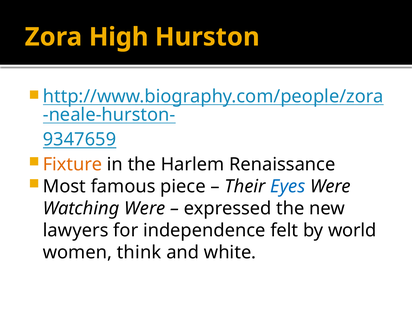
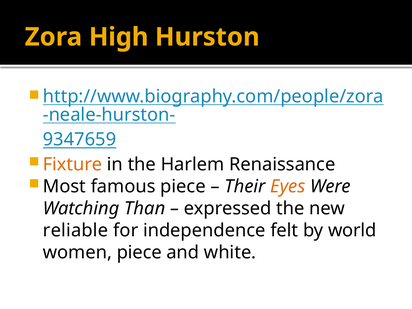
Eyes colour: blue -> orange
Watching Were: Were -> Than
lawyers: lawyers -> reliable
women think: think -> piece
